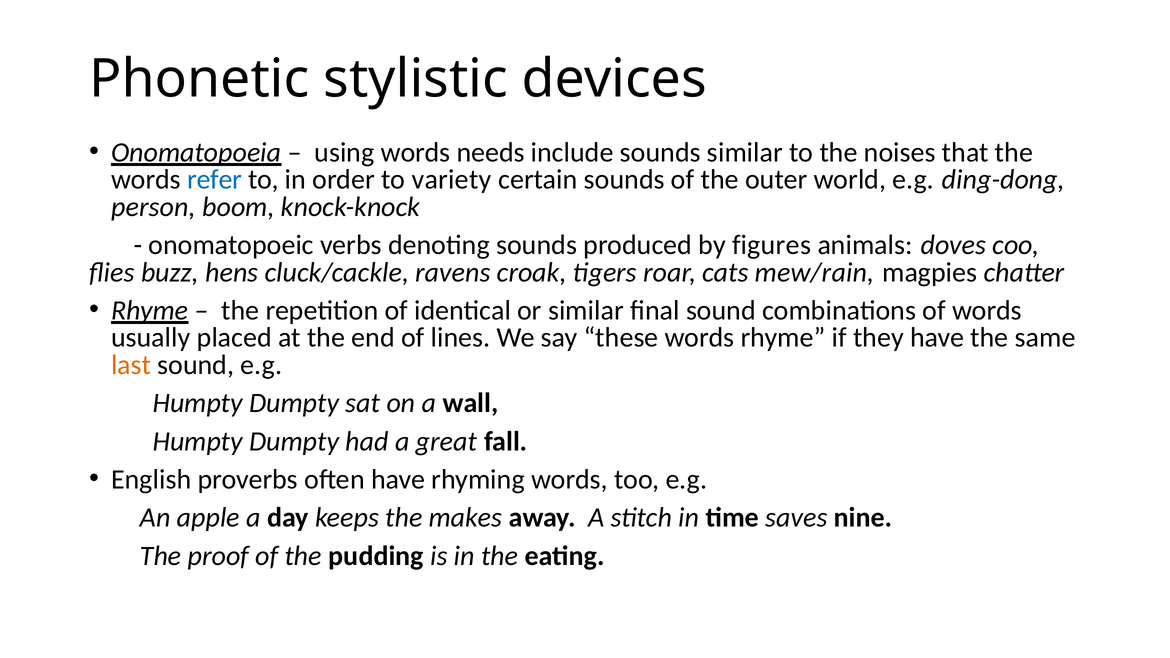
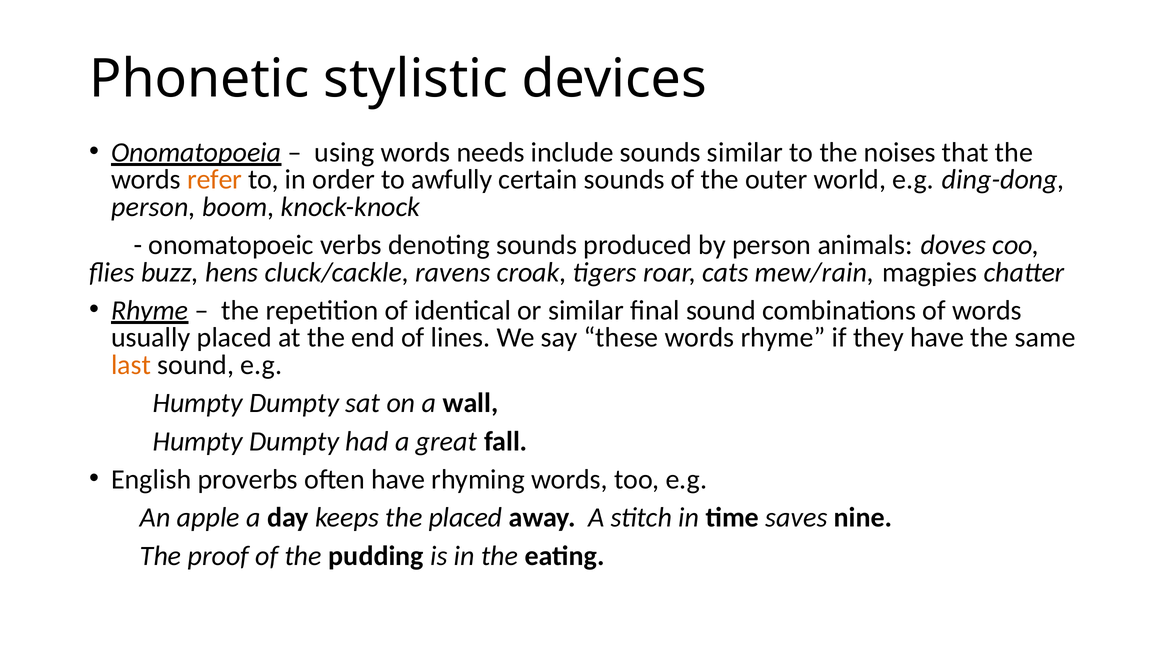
refer colour: blue -> orange
variety: variety -> awfully
by figures: figures -> person
the makes: makes -> placed
